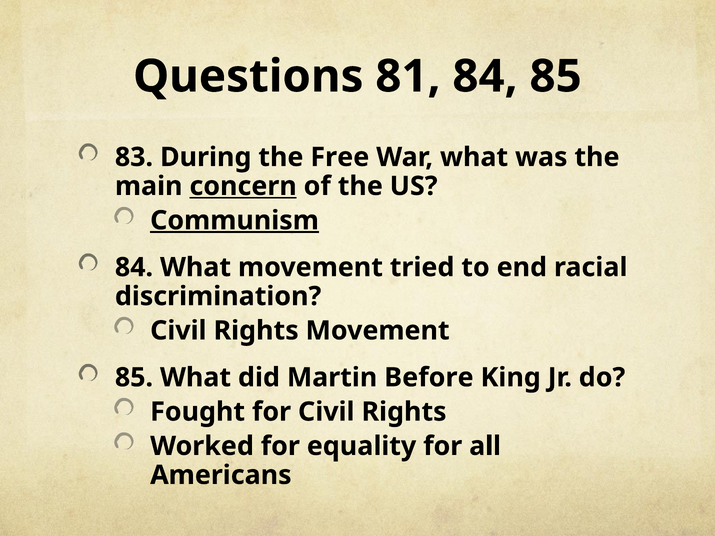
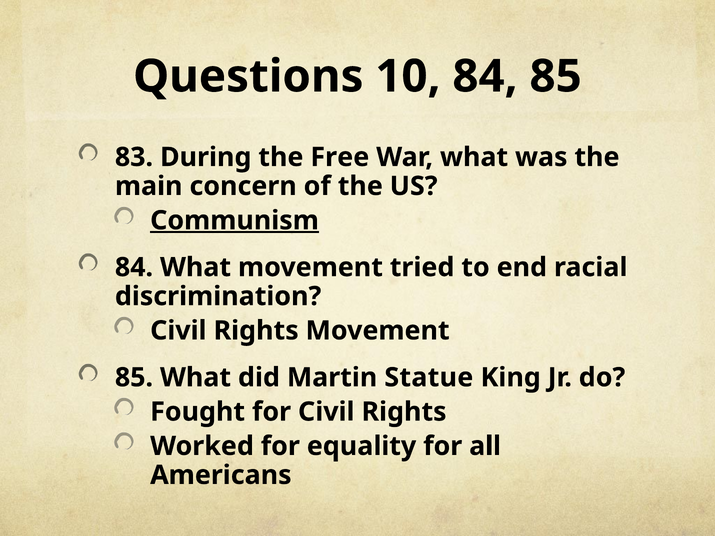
81: 81 -> 10
concern underline: present -> none
Before: Before -> Statue
